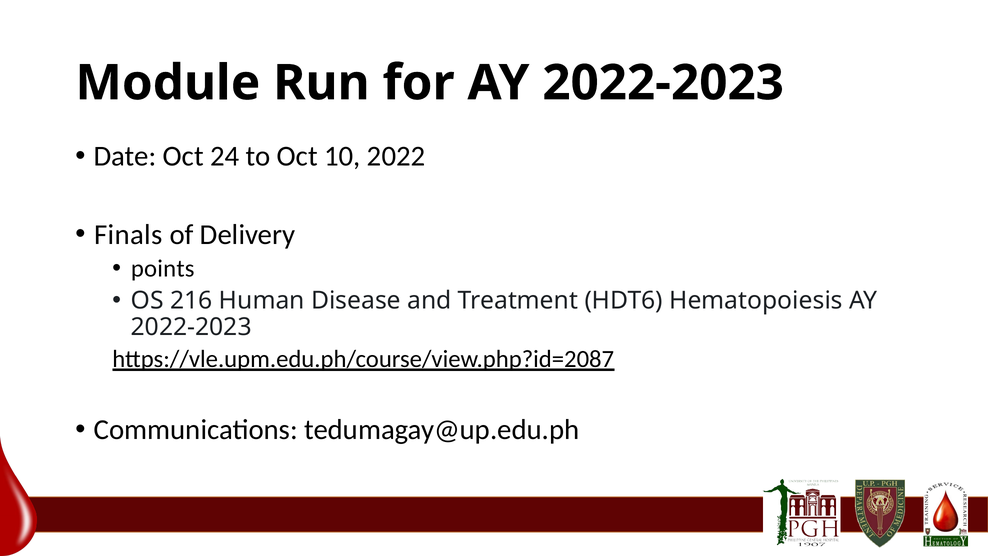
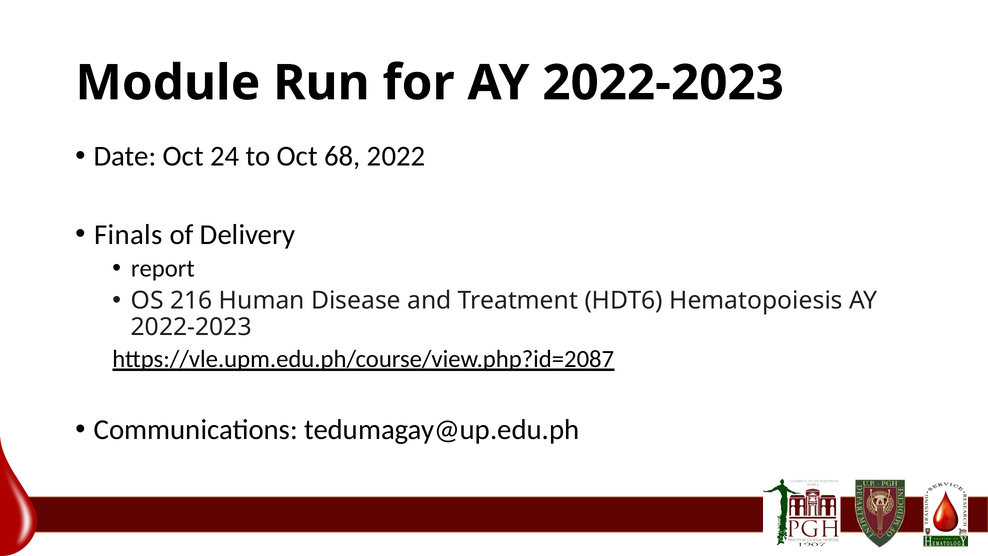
10: 10 -> 68
points: points -> report
